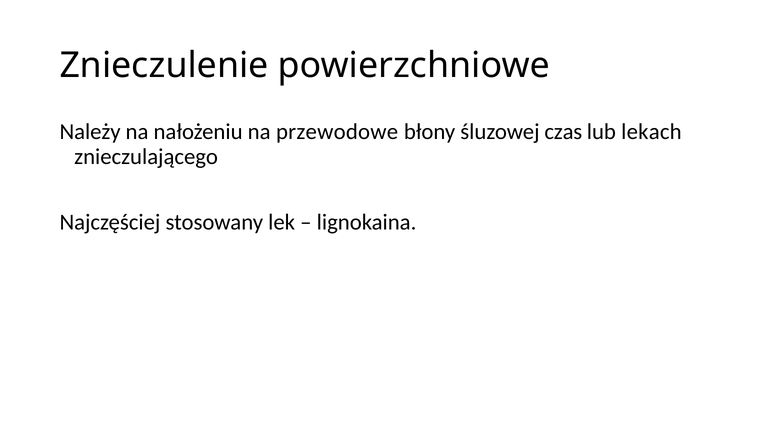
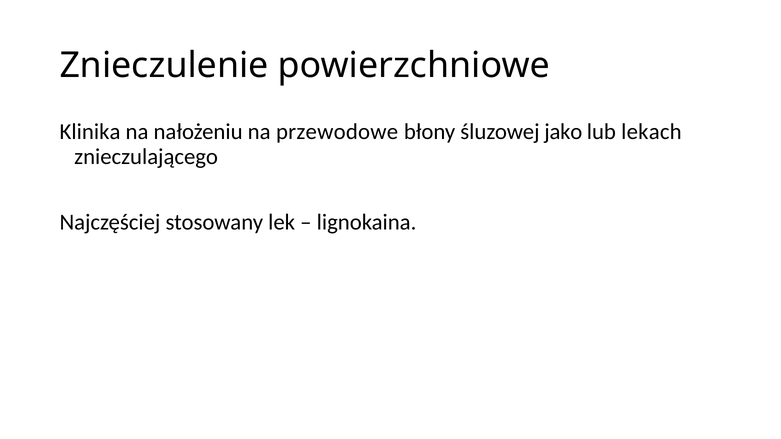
Należy: Należy -> Klinika
czas: czas -> jako
